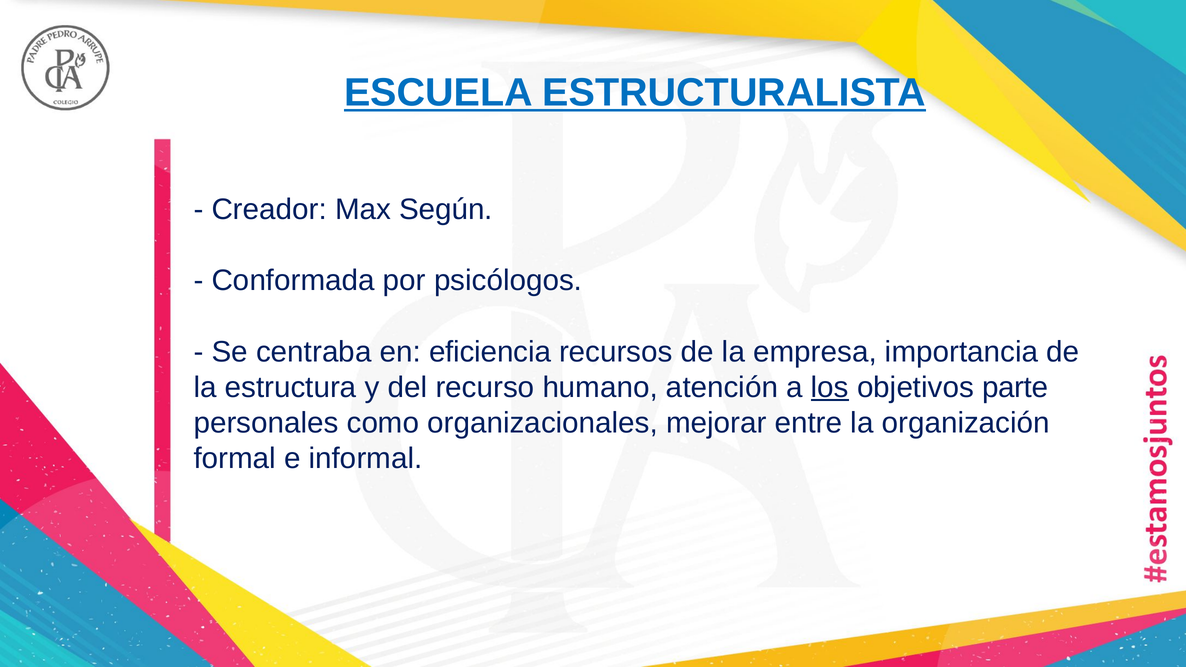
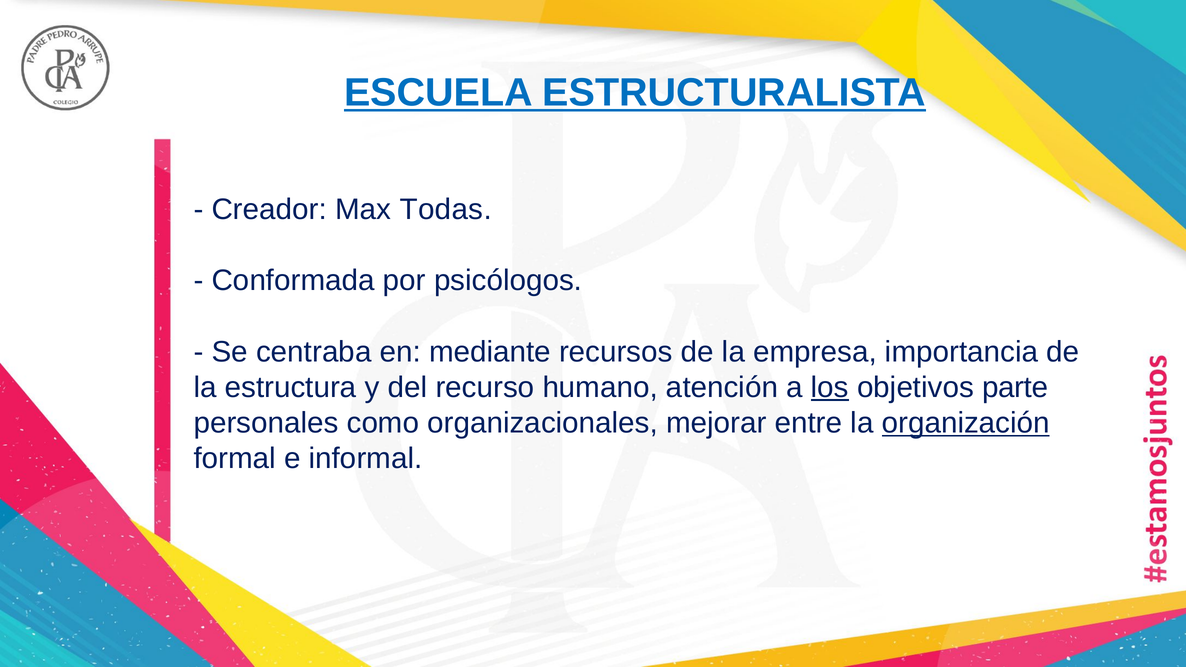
Según: Según -> Todas
eficiencia: eficiencia -> mediante
organización underline: none -> present
